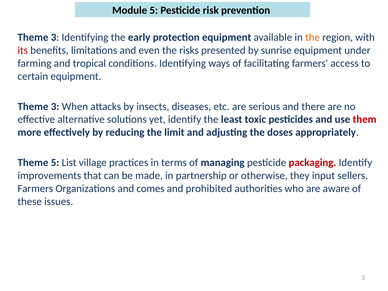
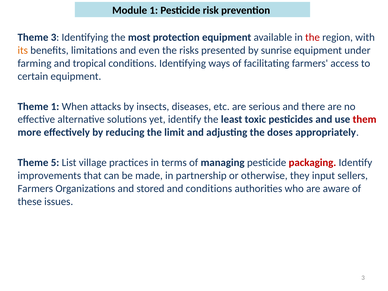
Module 5: 5 -> 1
early: early -> most
the at (312, 37) colour: orange -> red
its colour: red -> orange
3 at (55, 106): 3 -> 1
comes: comes -> stored
and prohibited: prohibited -> conditions
